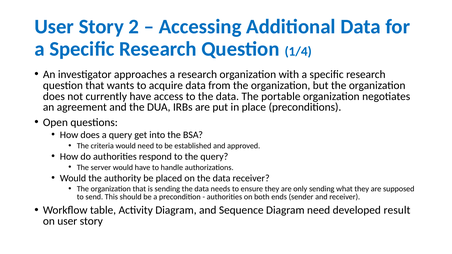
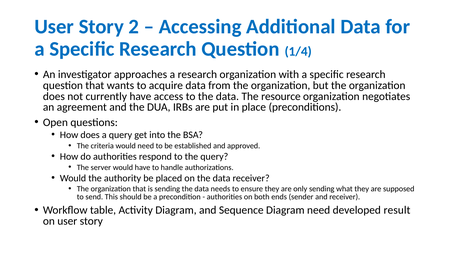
portable: portable -> resource
